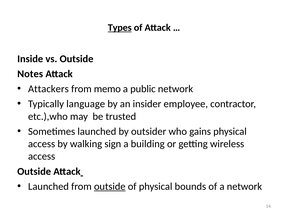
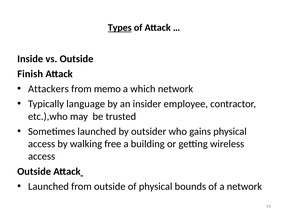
Notes: Notes -> Finish
public: public -> which
sign: sign -> free
outside at (110, 186) underline: present -> none
